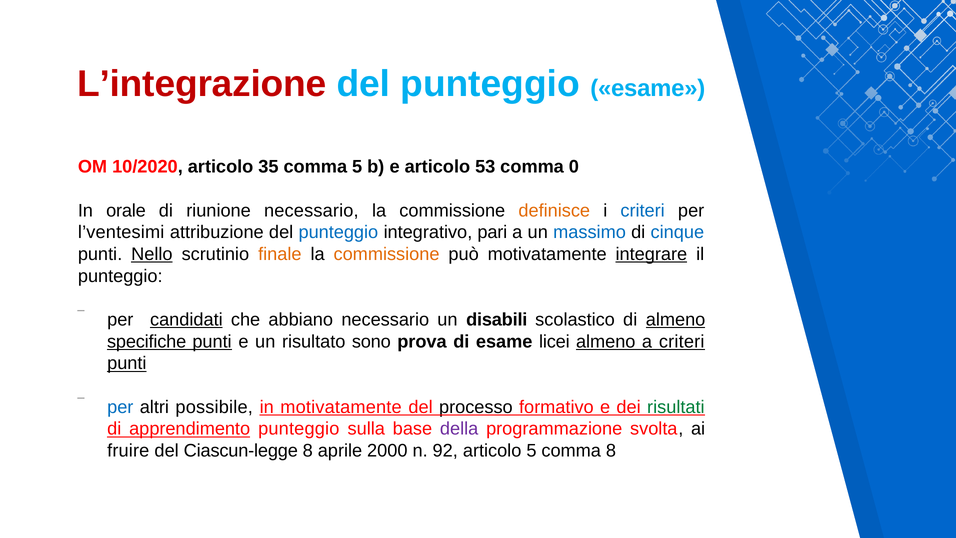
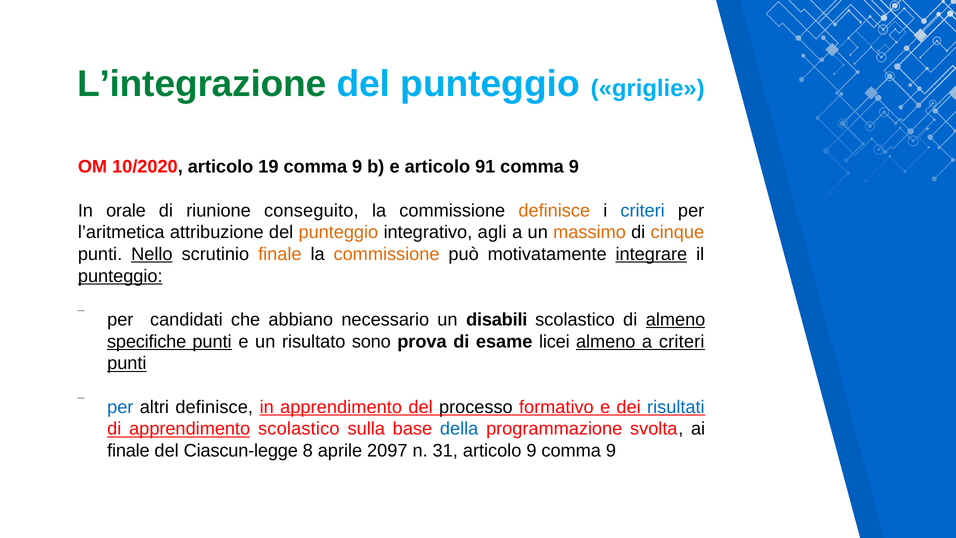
L’integrazione colour: red -> green
punteggio esame: esame -> griglie
35: 35 -> 19
5 at (357, 167): 5 -> 9
53: 53 -> 91
0 at (574, 167): 0 -> 9
riunione necessario: necessario -> conseguito
l’ventesimi: l’ventesimi -> l’aritmetica
punteggio at (338, 232) colour: blue -> orange
pari: pari -> agli
massimo colour: blue -> orange
cinque colour: blue -> orange
punteggio at (120, 276) underline: none -> present
candidati underline: present -> none
altri possibile: possibile -> definisce
in motivatamente: motivatamente -> apprendimento
risultati colour: green -> blue
apprendimento punteggio: punteggio -> scolastico
della colour: purple -> blue
fruire at (128, 451): fruire -> finale
2000: 2000 -> 2097
92: 92 -> 31
articolo 5: 5 -> 9
8 at (611, 451): 8 -> 9
